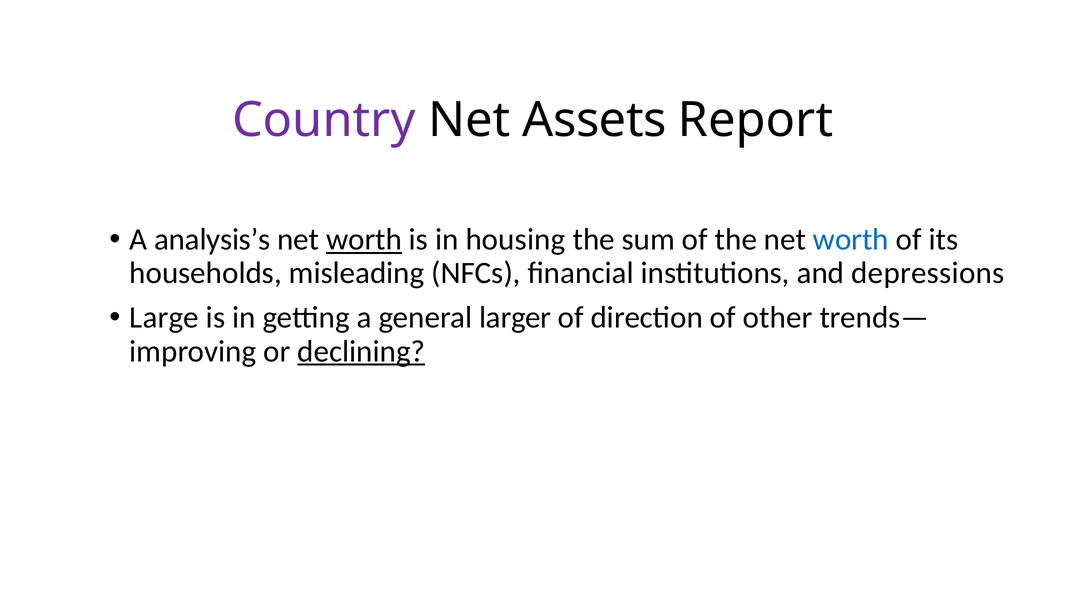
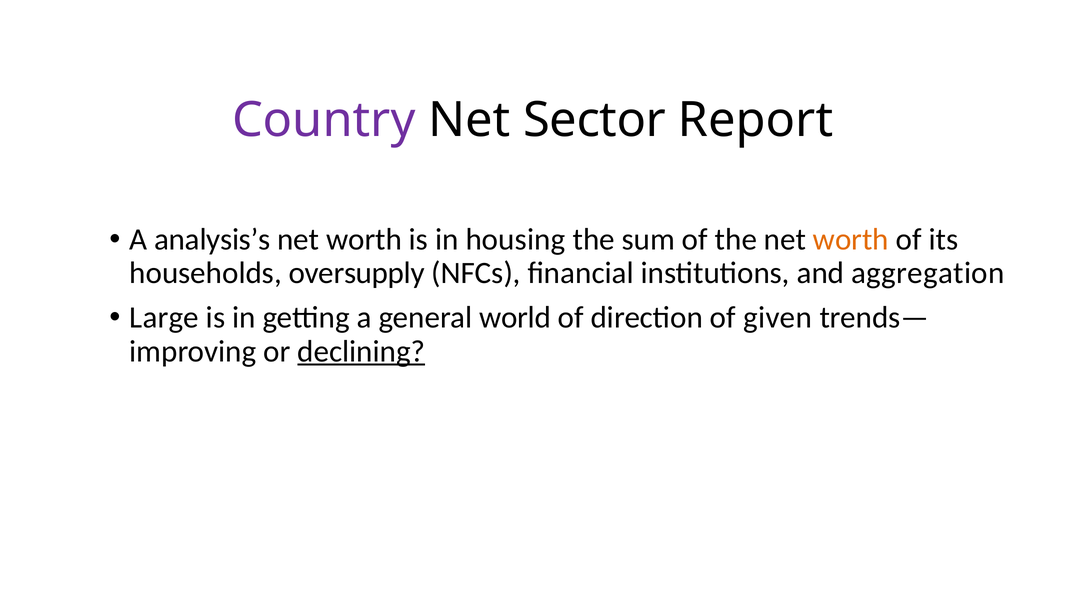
Assets: Assets -> Sector
worth at (364, 240) underline: present -> none
worth at (851, 240) colour: blue -> orange
misleading: misleading -> oversupply
depressions: depressions -> aggregation
larger: larger -> world
other: other -> given
